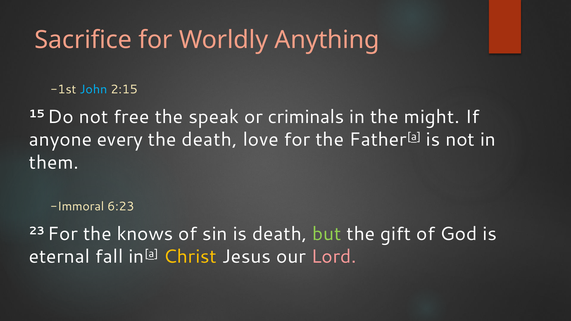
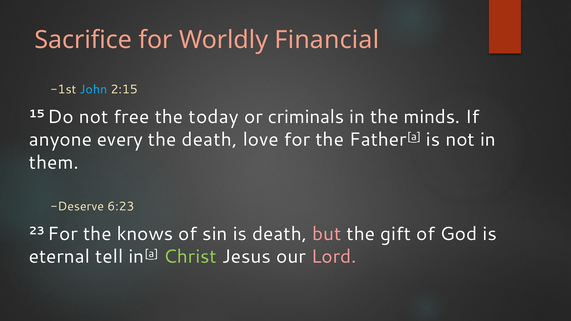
Anything: Anything -> Financial
speak: speak -> today
might: might -> minds
Immoral: Immoral -> Deserve
but colour: light green -> pink
fall: fall -> tell
Christ colour: yellow -> light green
